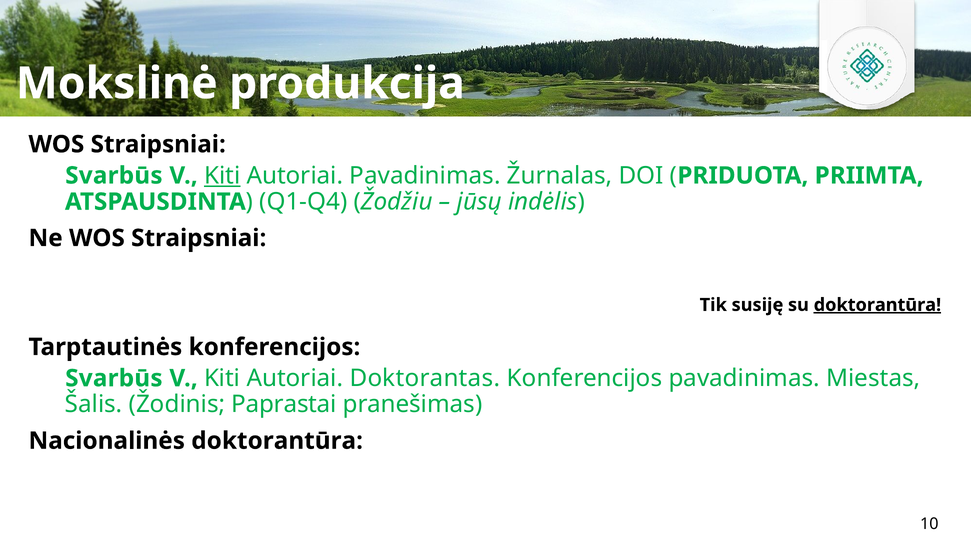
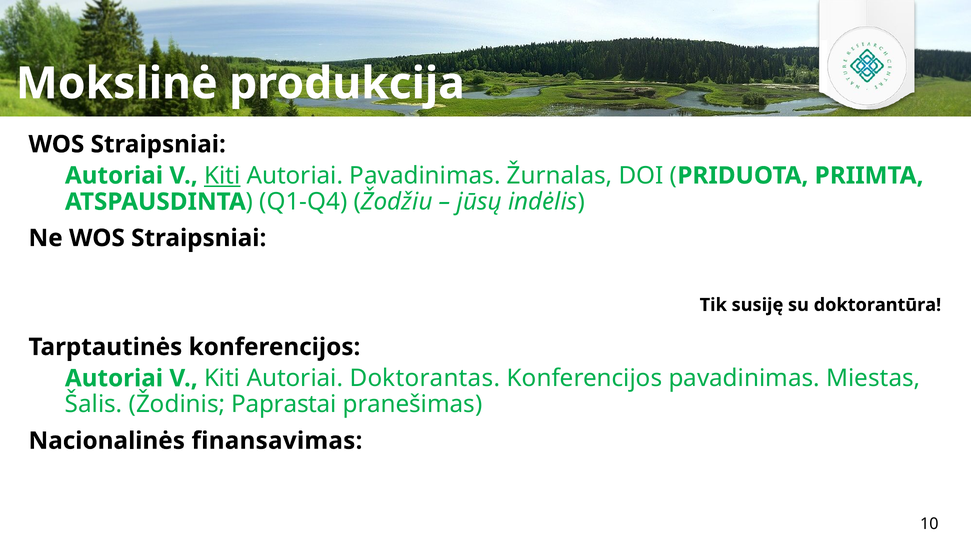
Svarbūs at (114, 176): Svarbūs -> Autoriai
doktorantūra at (877, 305) underline: present -> none
Svarbūs at (114, 378): Svarbūs -> Autoriai
Nacionalinės doktorantūra: doktorantūra -> finansavimas
